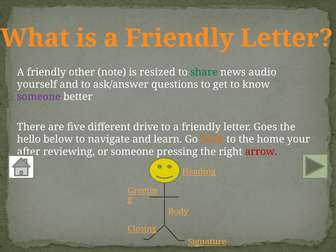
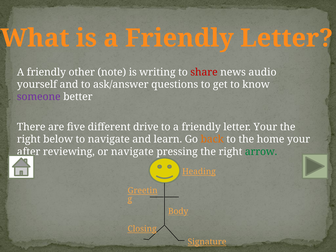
resized: resized -> writing
share colour: green -> red
letter Goes: Goes -> Your
hello at (29, 139): hello -> right
or someone: someone -> navigate
arrow colour: red -> green
